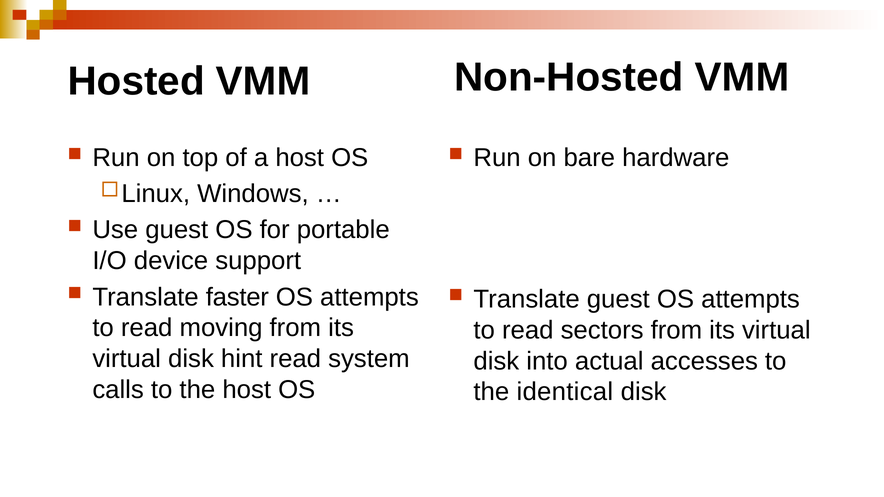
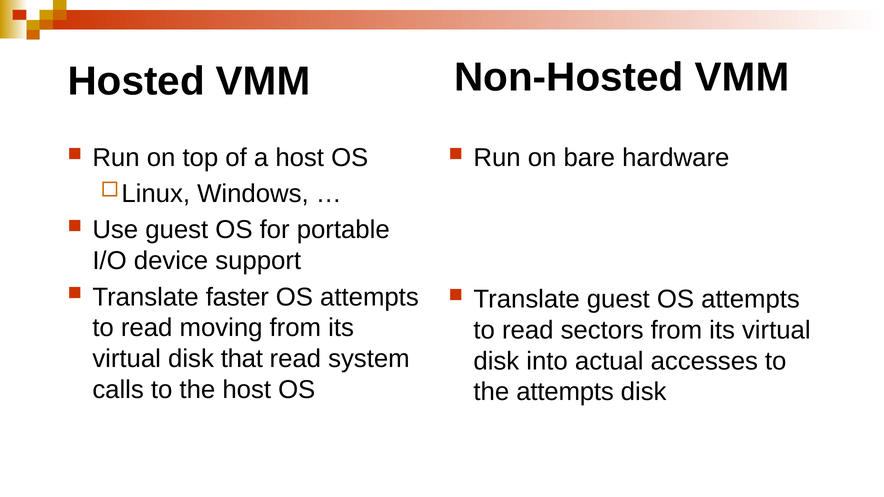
hint: hint -> that
the identical: identical -> attempts
